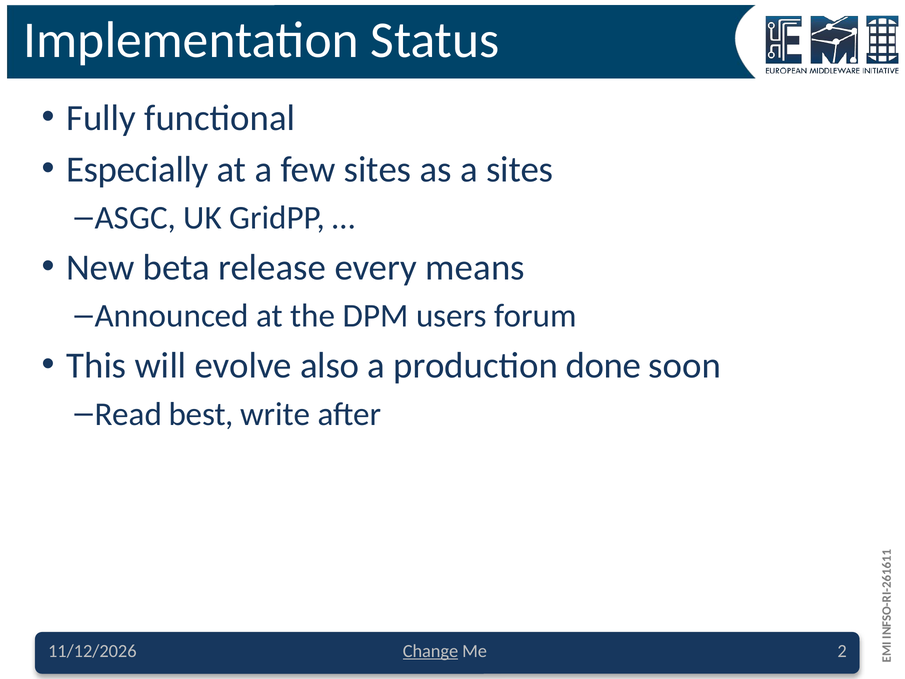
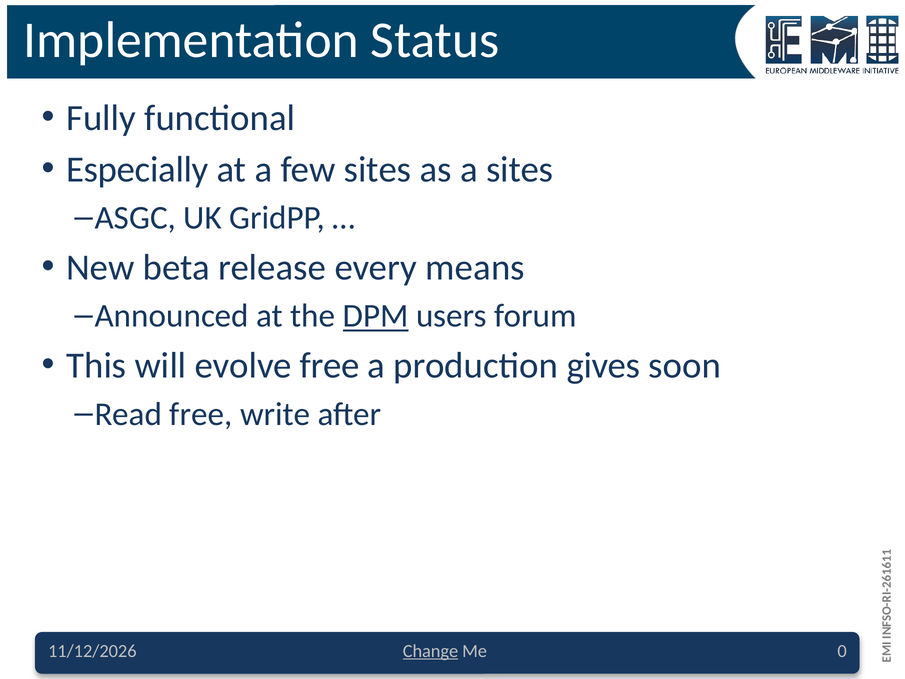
DPM underline: none -> present
evolve also: also -> free
done: done -> gives
Read best: best -> free
Me 2: 2 -> 0
